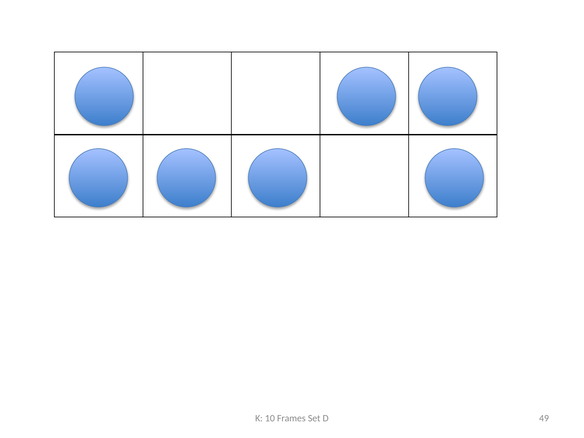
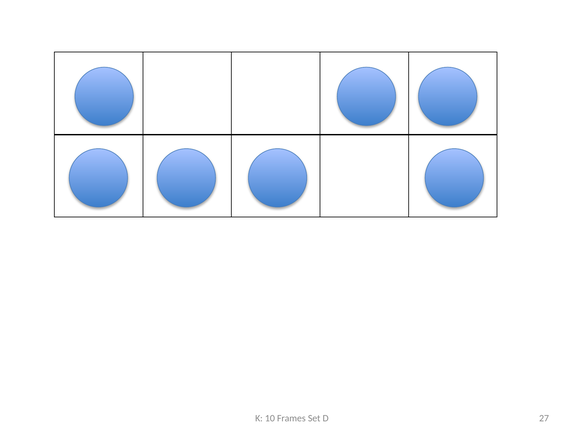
49: 49 -> 27
